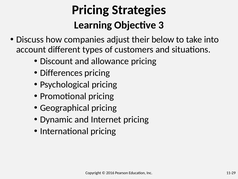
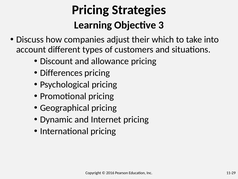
below: below -> which
